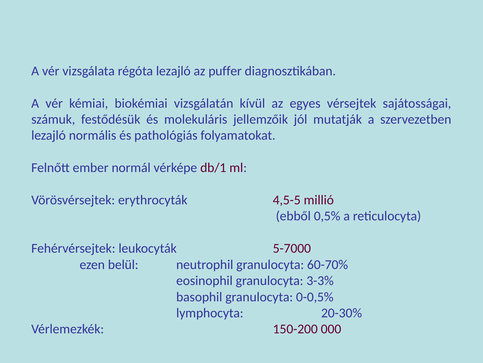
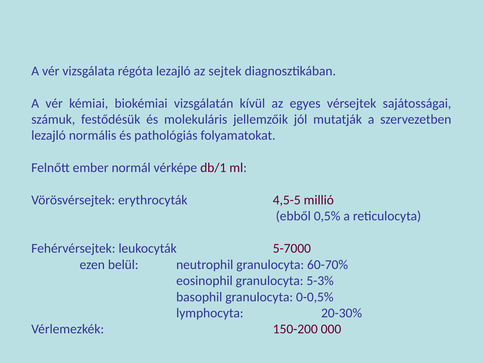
puffer: puffer -> sejtek
3-3%: 3-3% -> 5-3%
